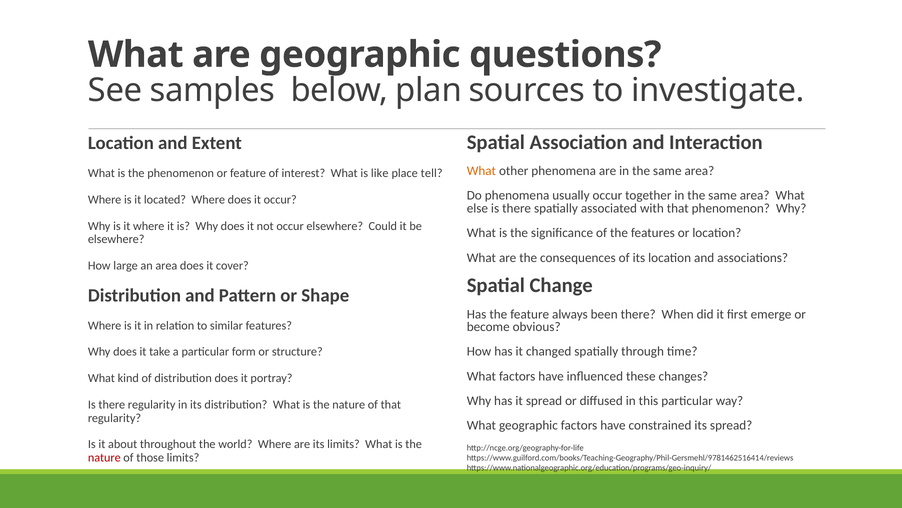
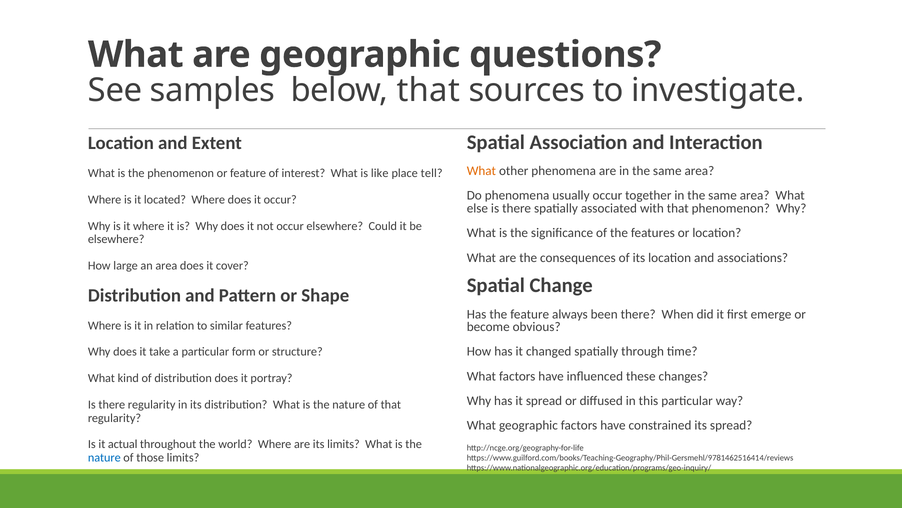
below plan: plan -> that
about: about -> actual
nature at (104, 457) colour: red -> blue
